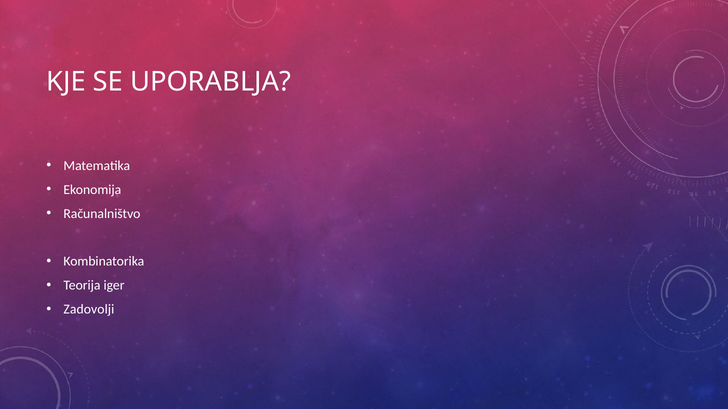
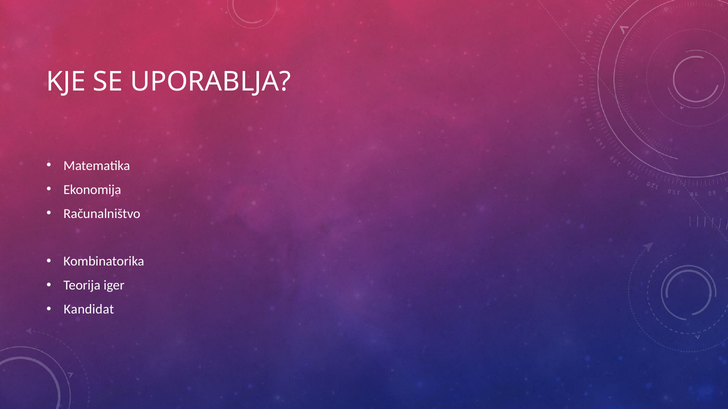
Zadovolji: Zadovolji -> Kandidat
